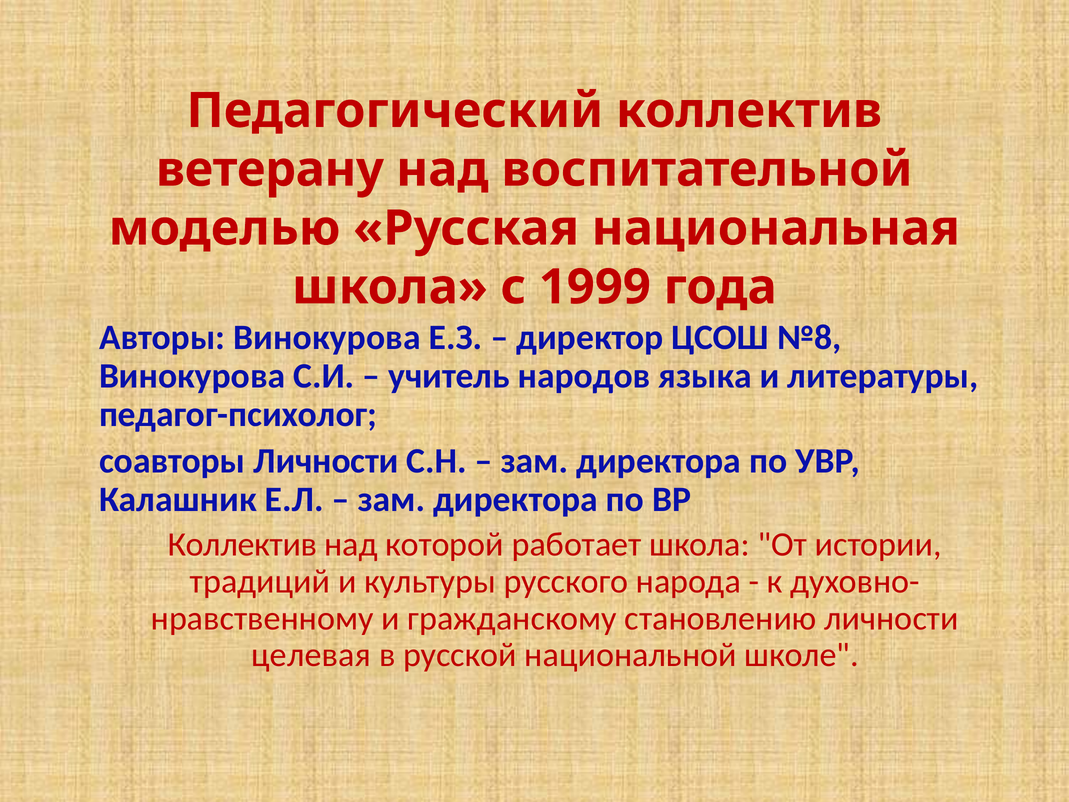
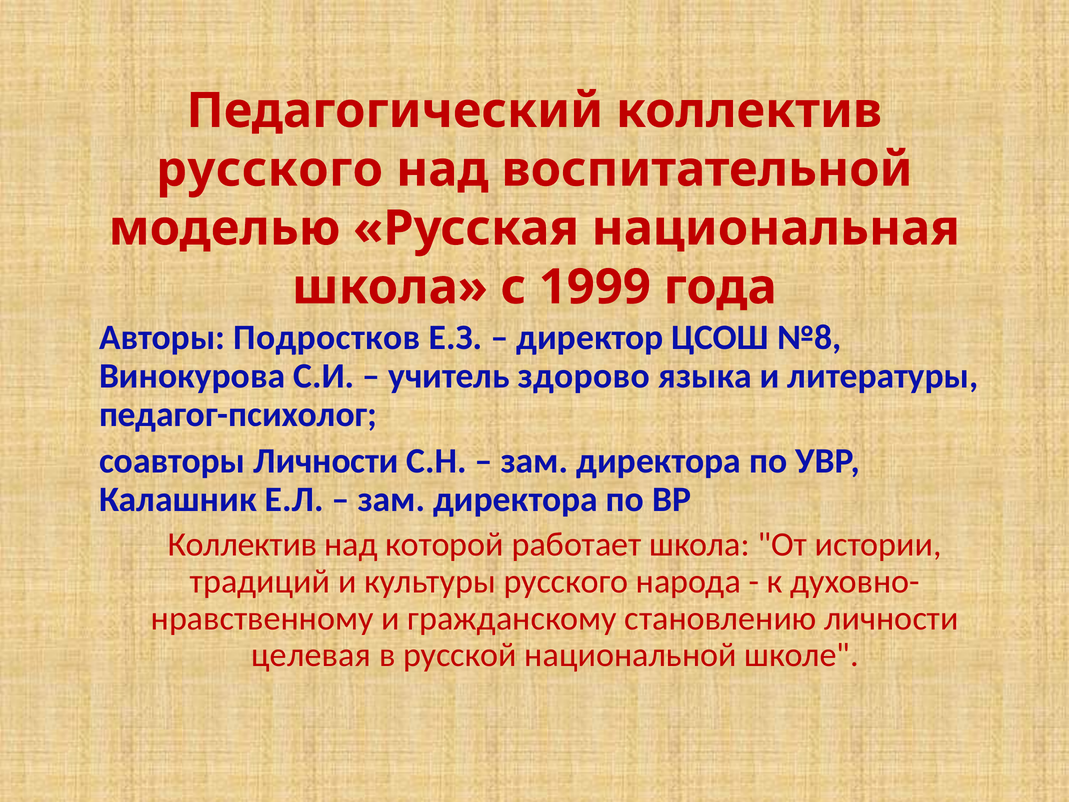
ветерану at (270, 169): ветерану -> русского
Авторы Винокурова: Винокурова -> Подростков
народов: народов -> здорово
